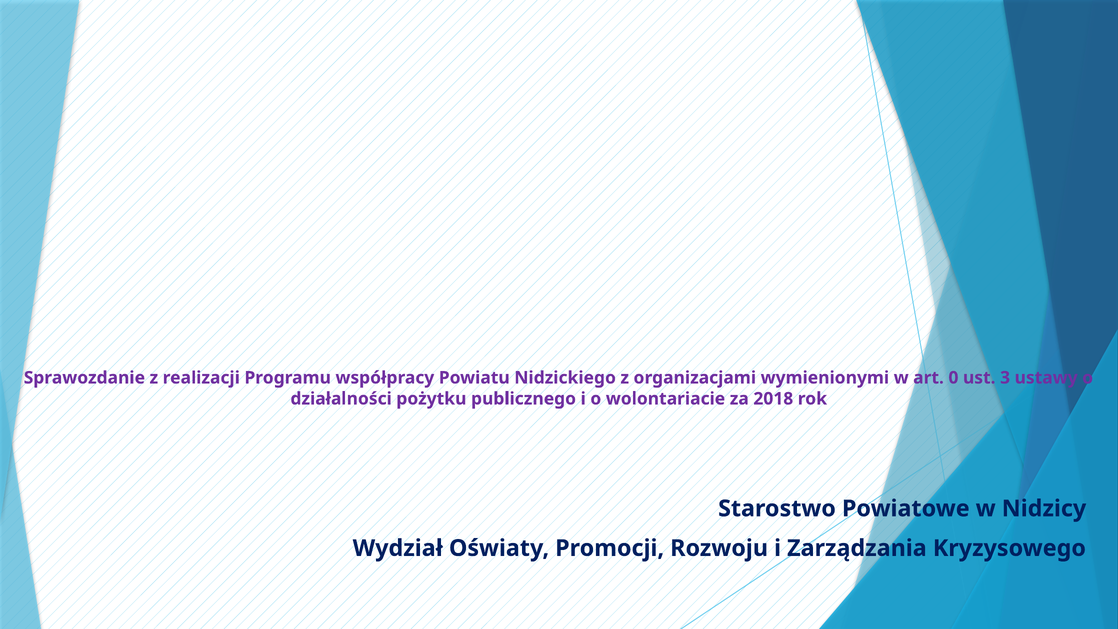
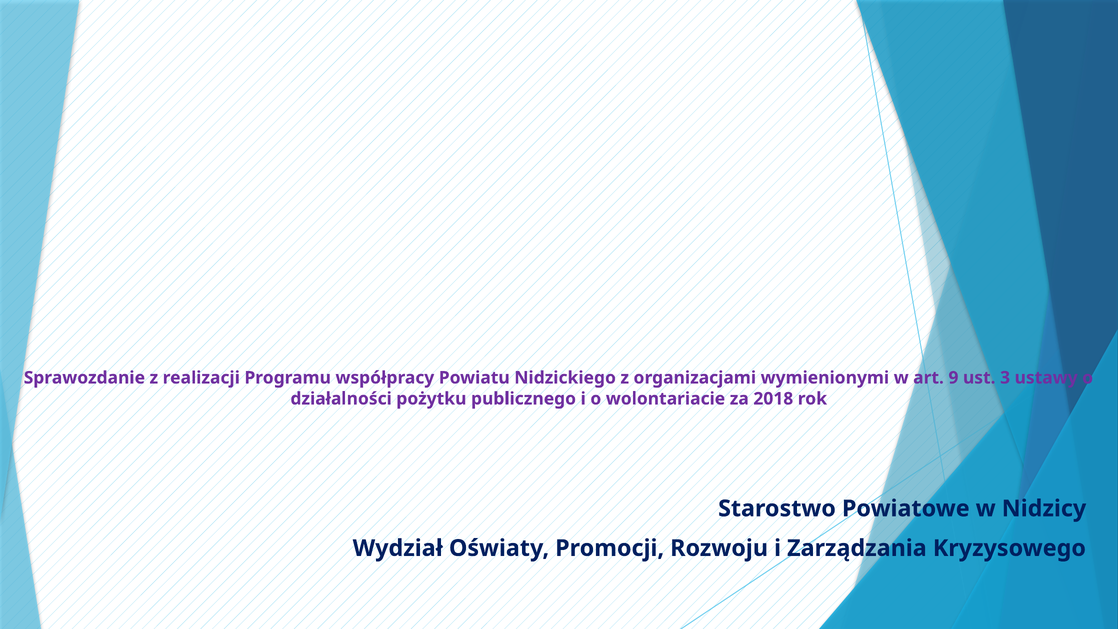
0: 0 -> 9
